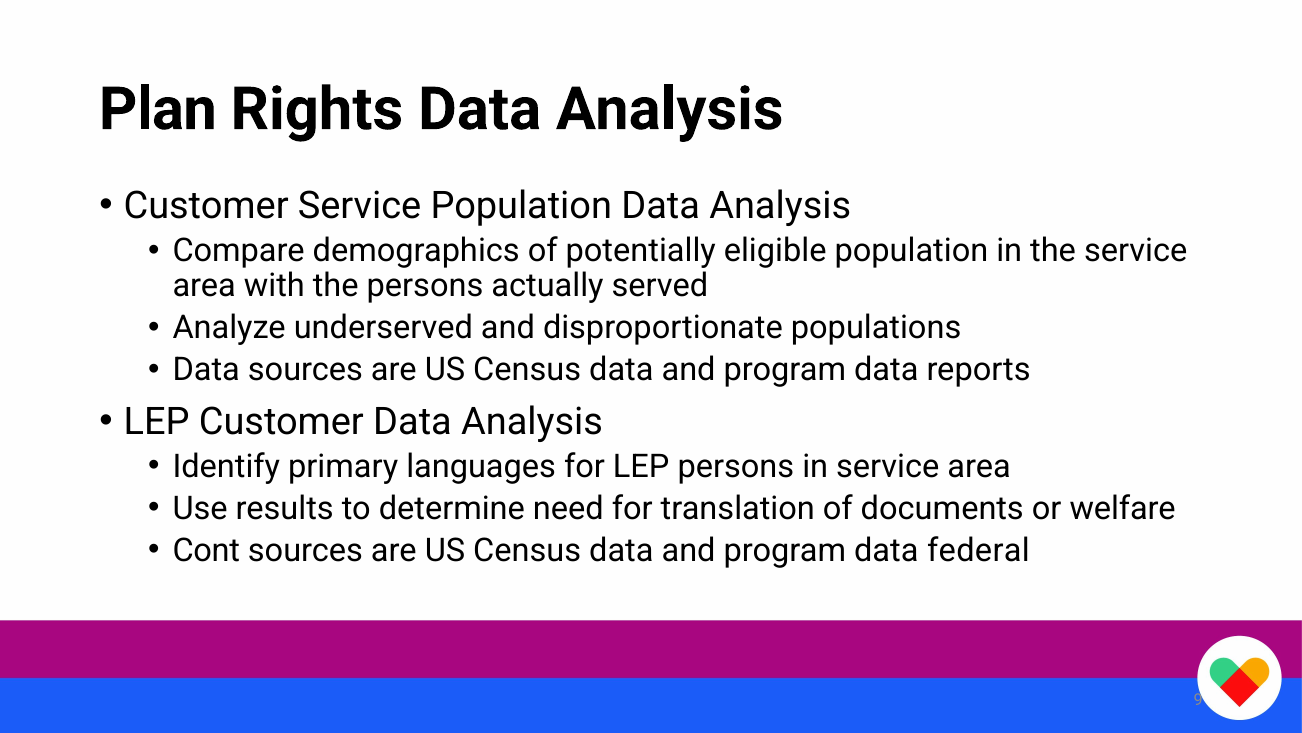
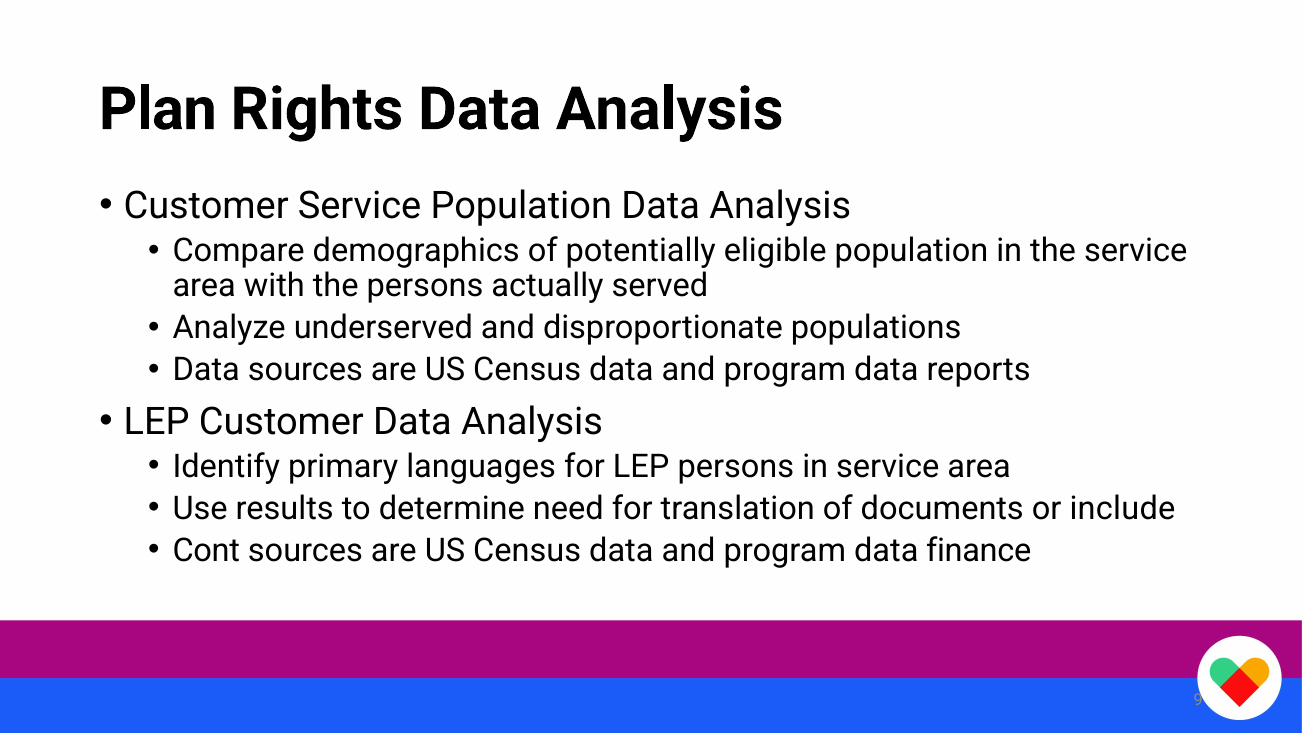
welfare: welfare -> include
federal: federal -> finance
